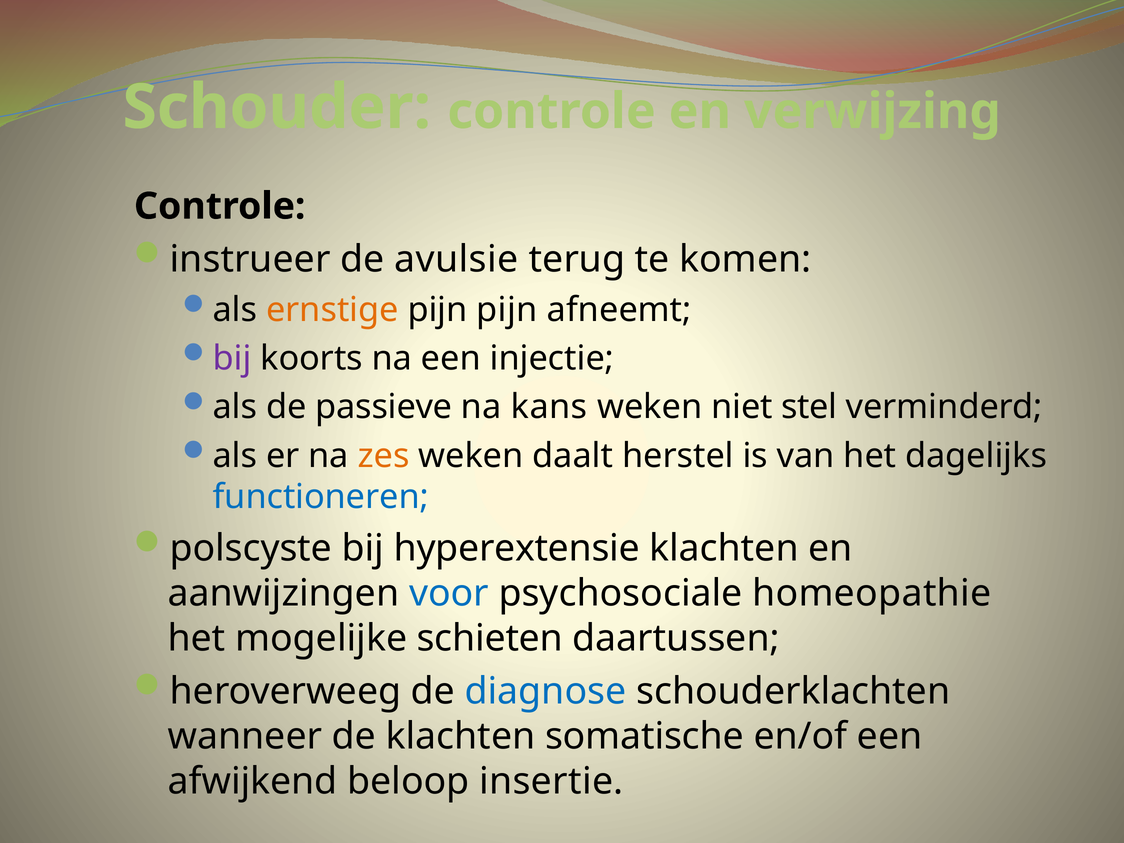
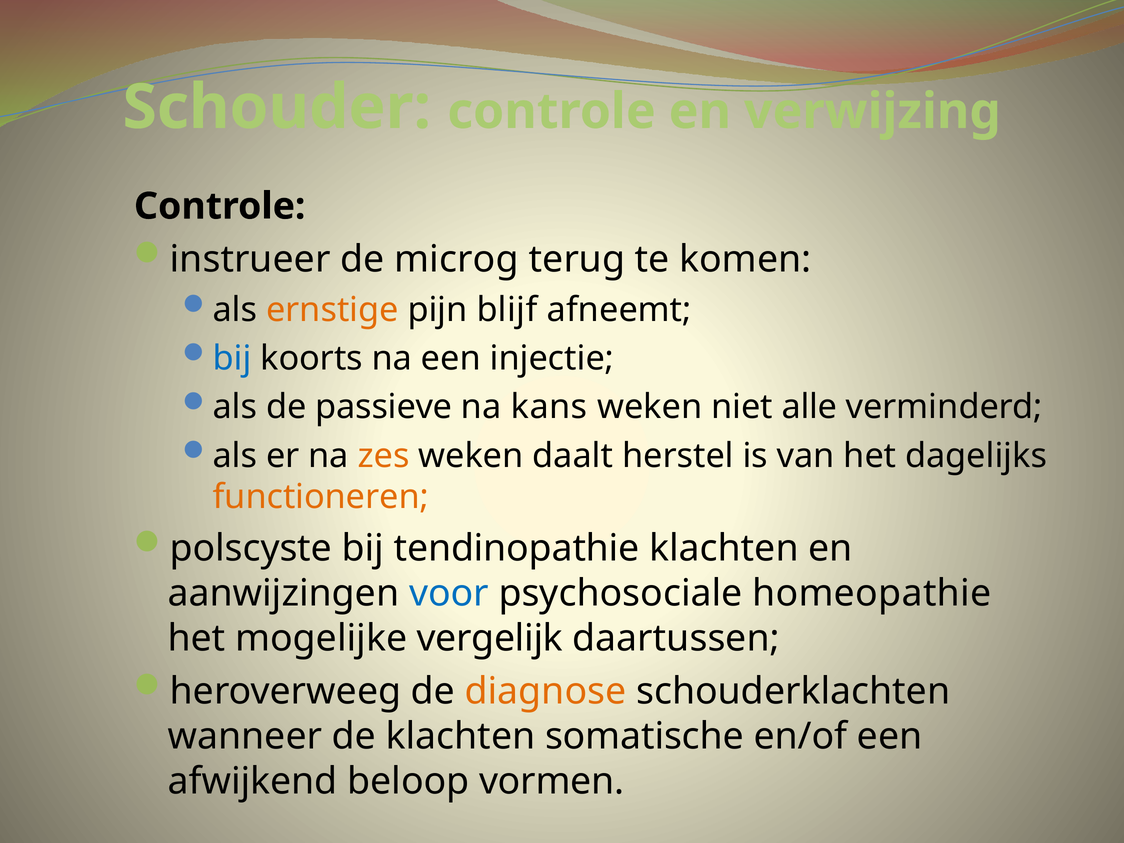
avulsie: avulsie -> microg
pijn pijn: pijn -> blijf
bij at (232, 358) colour: purple -> blue
stel: stel -> alle
functioneren colour: blue -> orange
hyperextensie: hyperextensie -> tendinopathie
schieten: schieten -> vergelijk
diagnose colour: blue -> orange
insertie: insertie -> vormen
